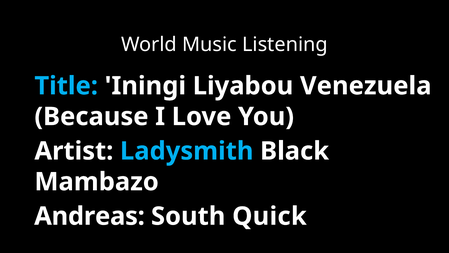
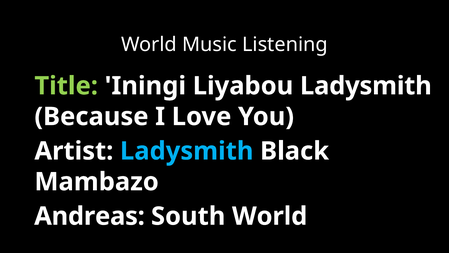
Title colour: light blue -> light green
Liyabou Venezuela: Venezuela -> Ladysmith
South Quick: Quick -> World
